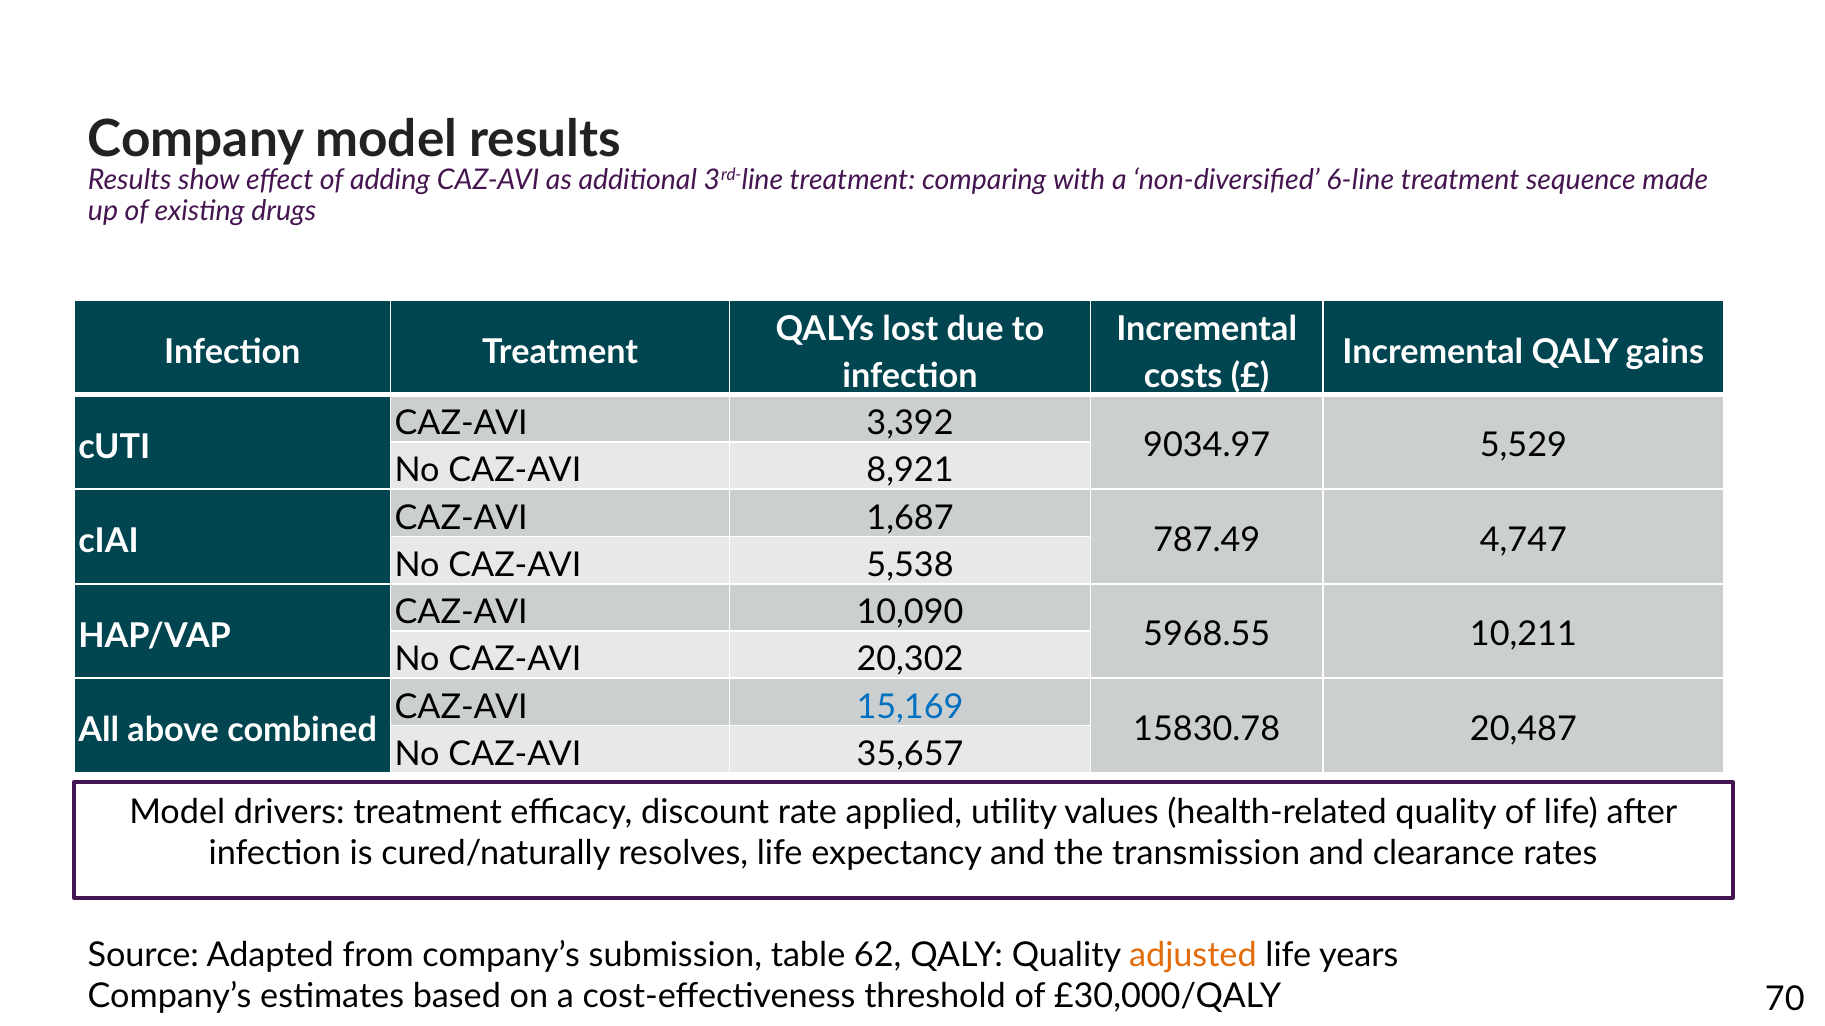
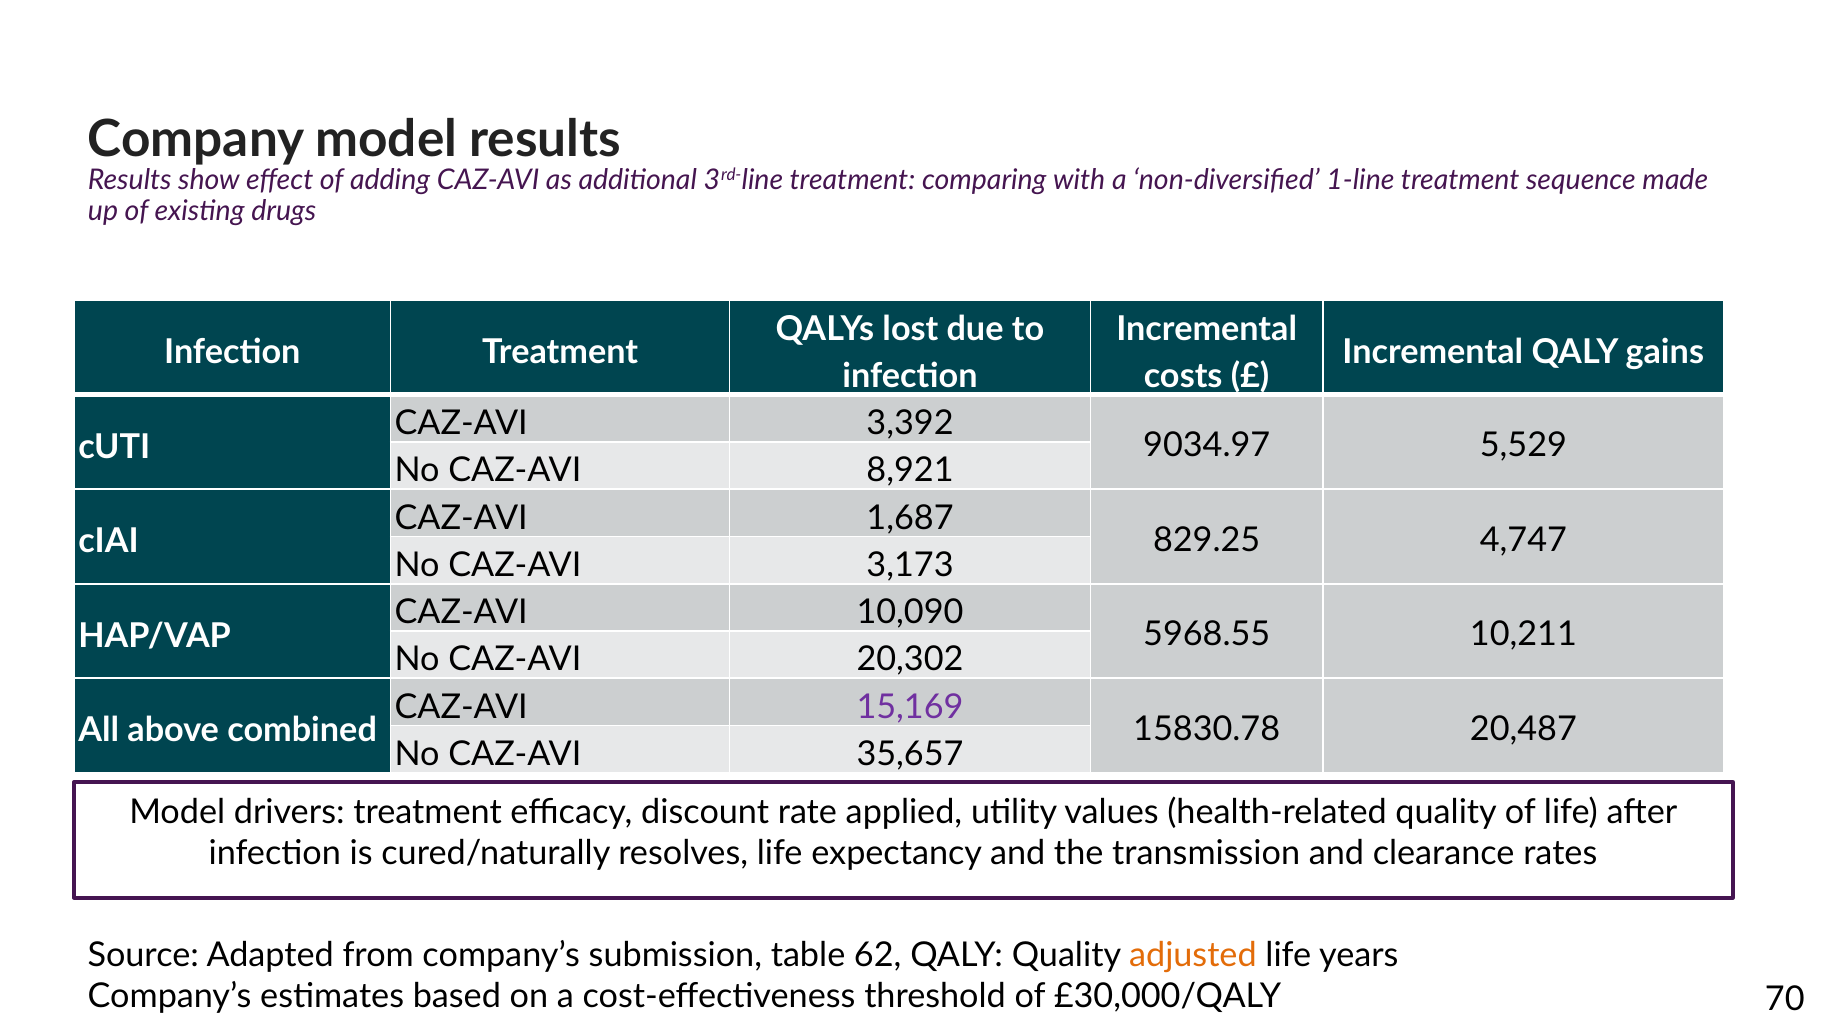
6-line: 6-line -> 1-line
787.49: 787.49 -> 829.25
5,538: 5,538 -> 3,173
15,169 colour: blue -> purple
